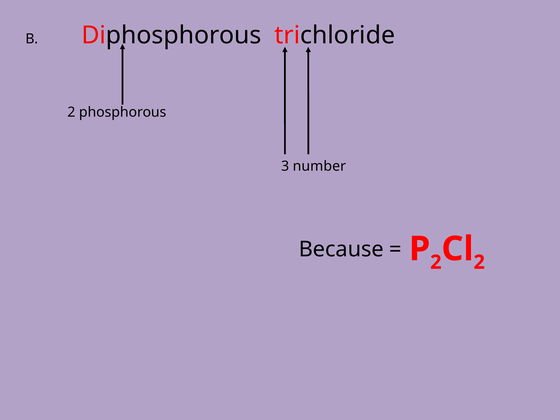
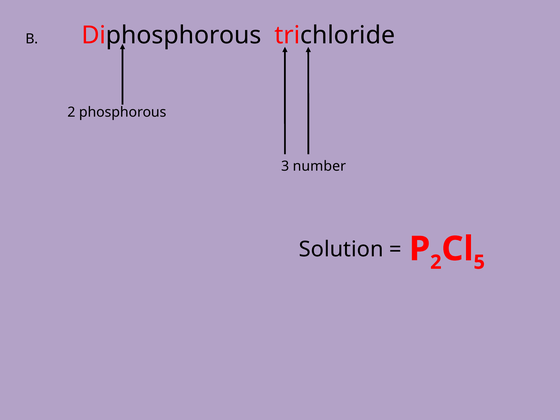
Because: Because -> Solution
2 at (479, 262): 2 -> 5
